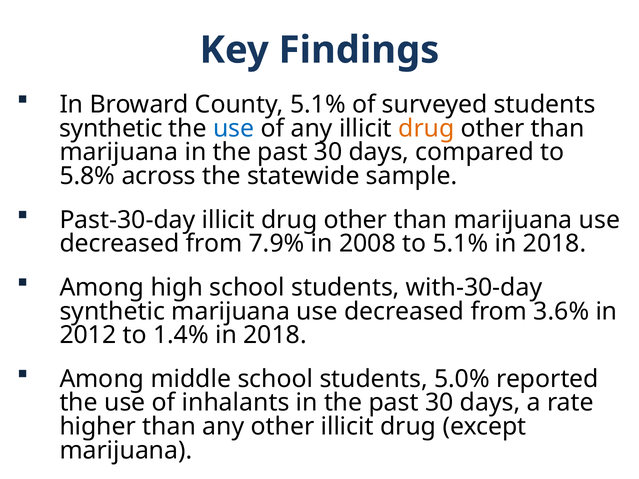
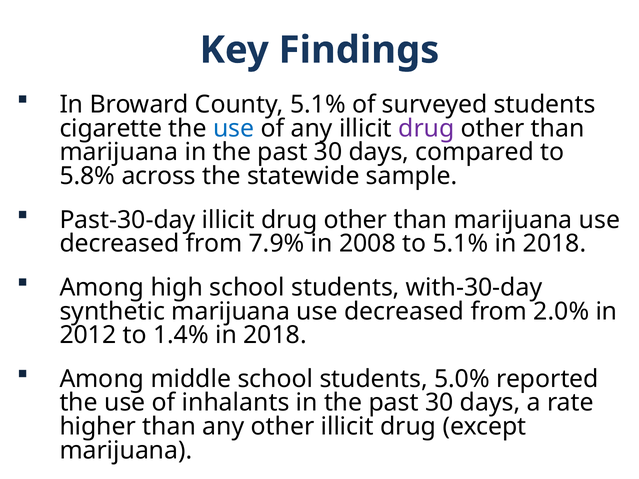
synthetic at (111, 128): synthetic -> cigarette
drug at (426, 128) colour: orange -> purple
3.6%: 3.6% -> 2.0%
